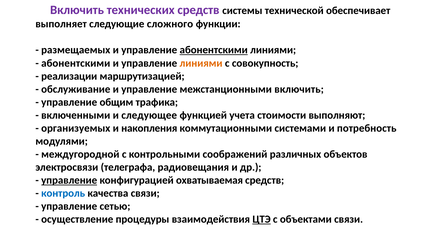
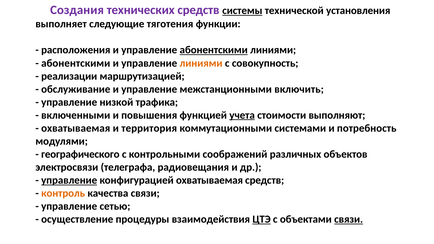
Включить at (77, 10): Включить -> Создания
системы underline: none -> present
обеспечивает: обеспечивает -> установления
сложного: сложного -> тяготения
размещаемых: размещаемых -> расположения
общим: общим -> низкой
следующее: следующее -> повышения
учета underline: none -> present
организуемых at (76, 128): организуемых -> охватываемая
накопления: накопления -> территория
междугородной: междугородной -> географического
контроль colour: blue -> orange
связи at (349, 219) underline: none -> present
